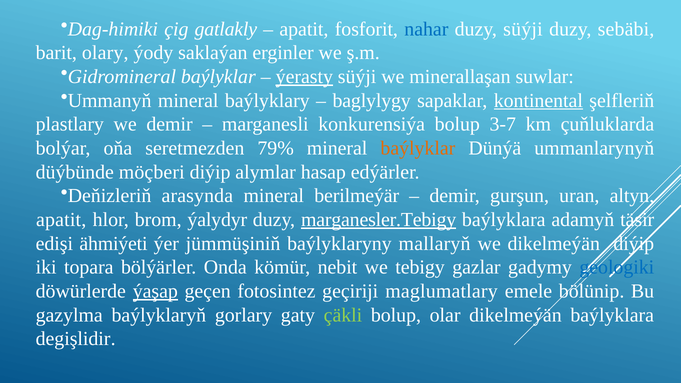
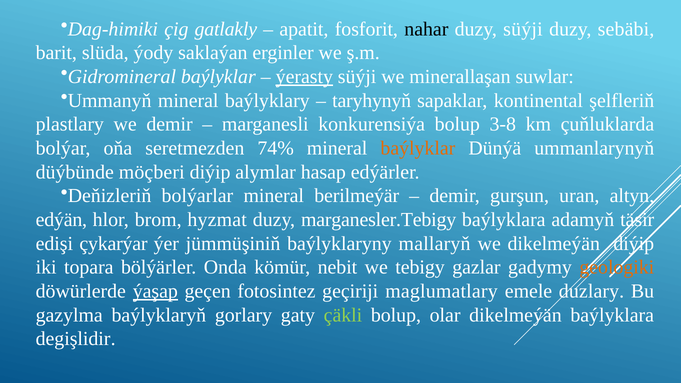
nahar colour: blue -> black
olary: olary -> slüda
baglylygy: baglylygy -> taryhynyň
kontinental underline: present -> none
3-7: 3-7 -> 3-8
79%: 79% -> 74%
arasynda: arasynda -> bolýarlar
apatit at (61, 220): apatit -> edýän
ýalydyr: ýalydyr -> hyzmat
marganesler.Tebigy underline: present -> none
ähmiýeti: ähmiýeti -> çykarýar
geologiki colour: blue -> orange
bölünip: bölünip -> duzlary
